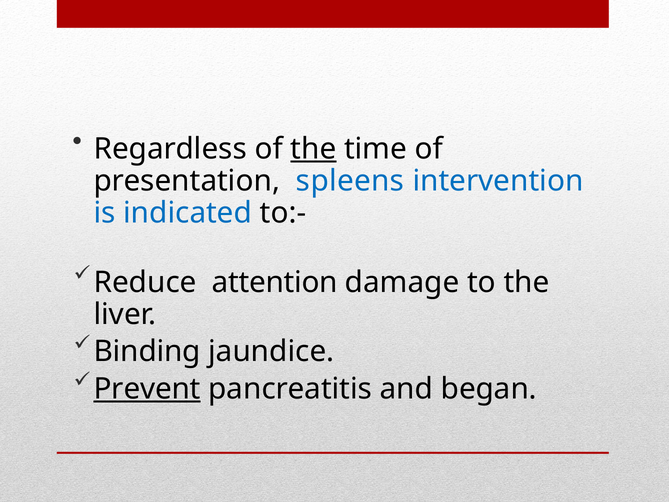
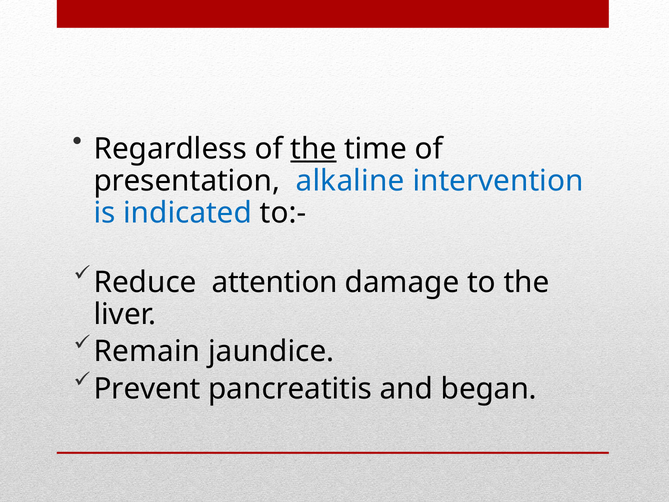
spleens: spleens -> alkaline
Binding: Binding -> Remain
Prevent underline: present -> none
